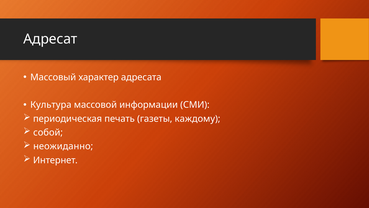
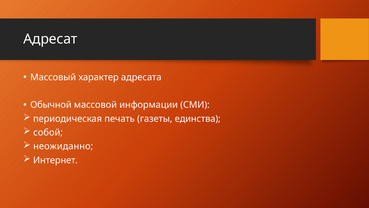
Культура: Культура -> Обычной
каждому: каждому -> единства
